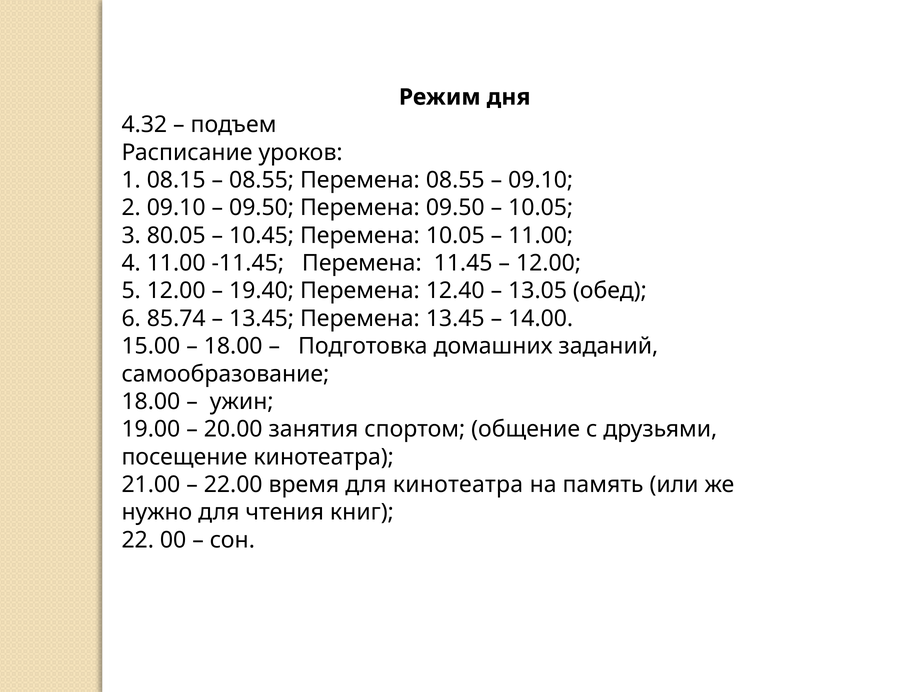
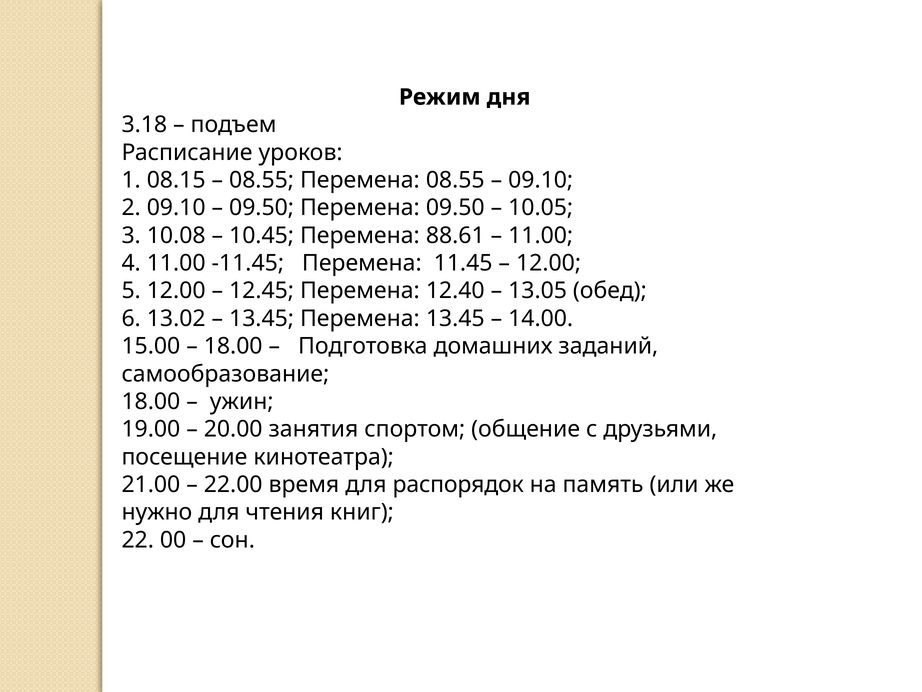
4.32: 4.32 -> 3.18
80.05: 80.05 -> 10.08
Перемена 10.05: 10.05 -> 88.61
19.40: 19.40 -> 12.45
85.74: 85.74 -> 13.02
для кинотеатра: кинотеатра -> распорядок
